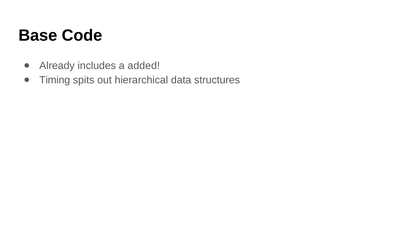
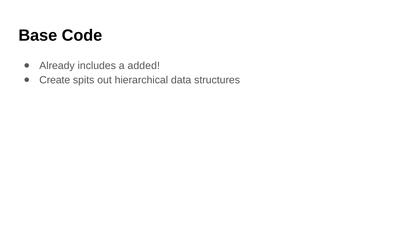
Timing: Timing -> Create
